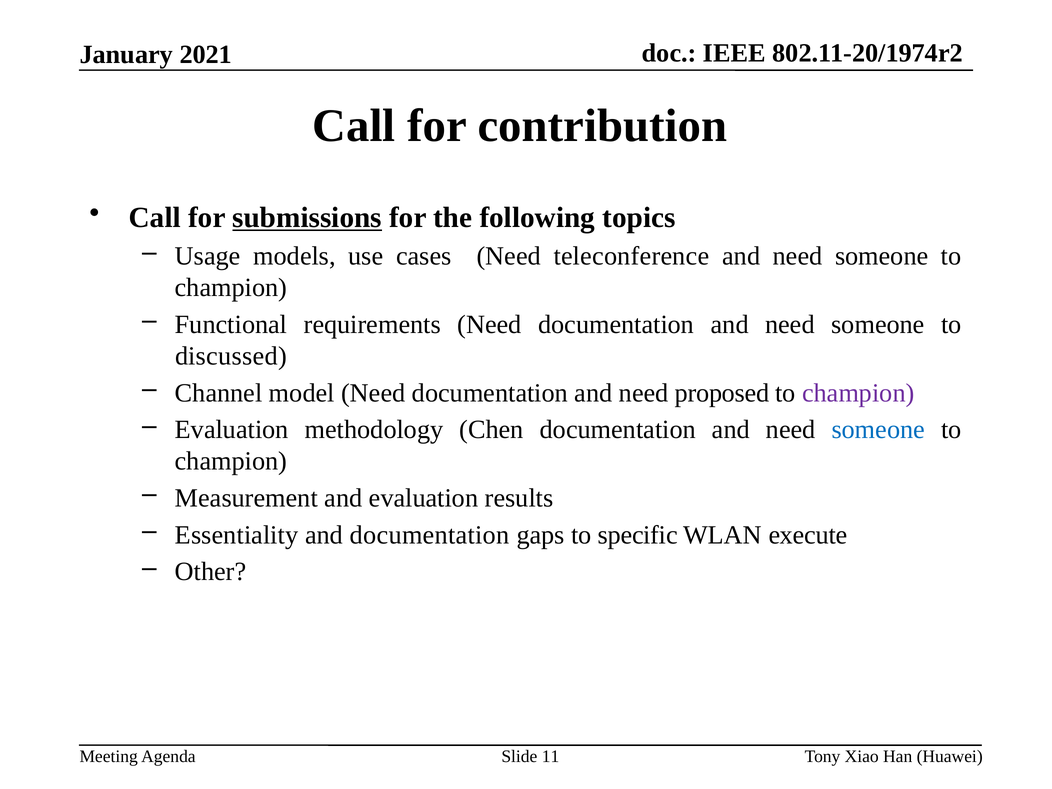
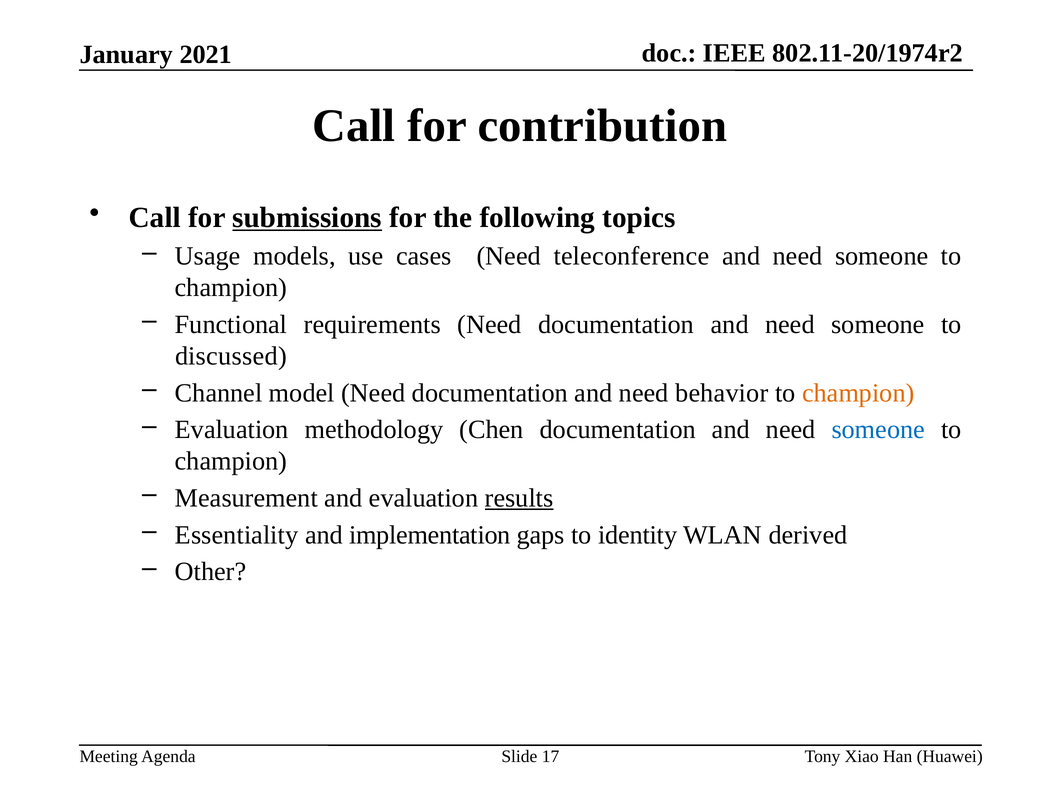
proposed: proposed -> behavior
champion at (858, 393) colour: purple -> orange
results underline: none -> present
and documentation: documentation -> implementation
specific: specific -> identity
execute: execute -> derived
11: 11 -> 17
